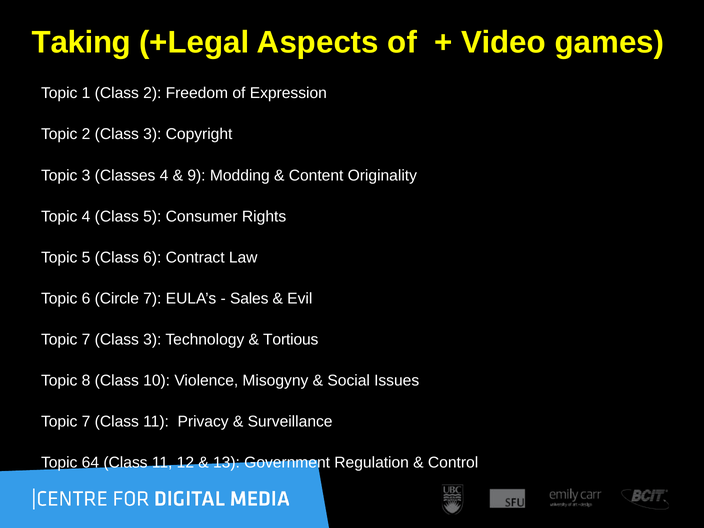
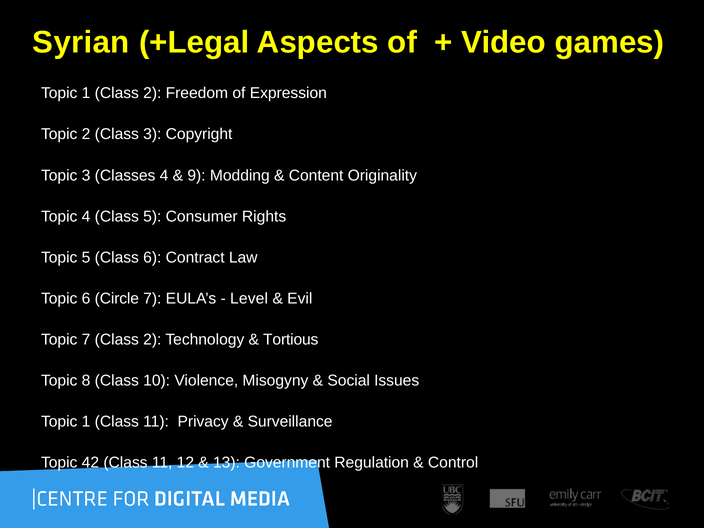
Taking: Taking -> Syrian
Sales: Sales -> Level
7 Class 3: 3 -> 2
7 at (86, 421): 7 -> 1
64: 64 -> 42
